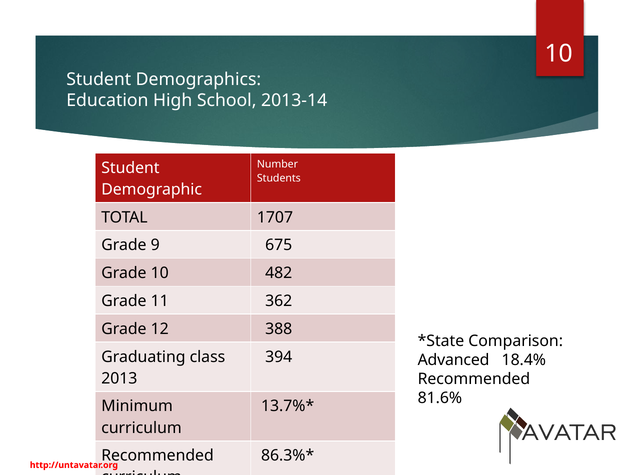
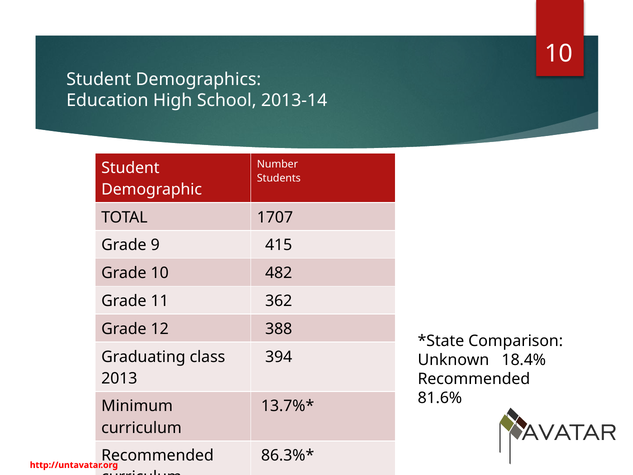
675: 675 -> 415
Advanced: Advanced -> Unknown
